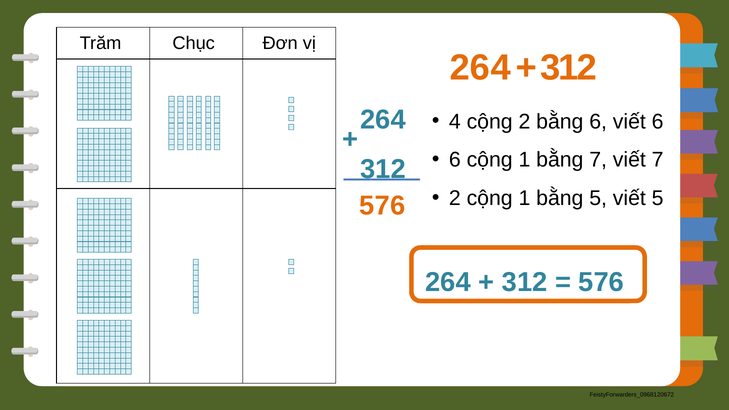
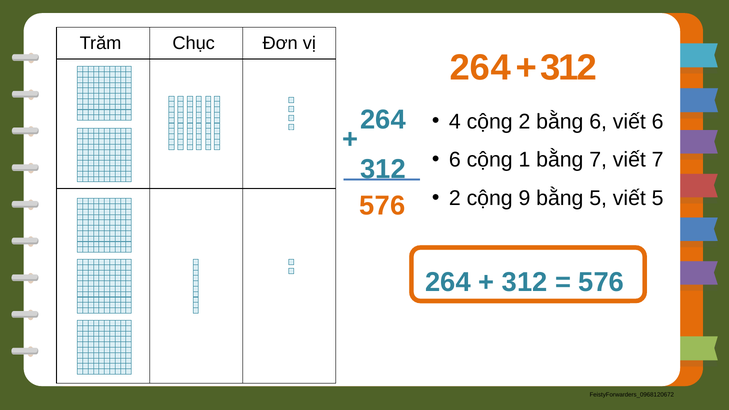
2 cộng 1: 1 -> 9
